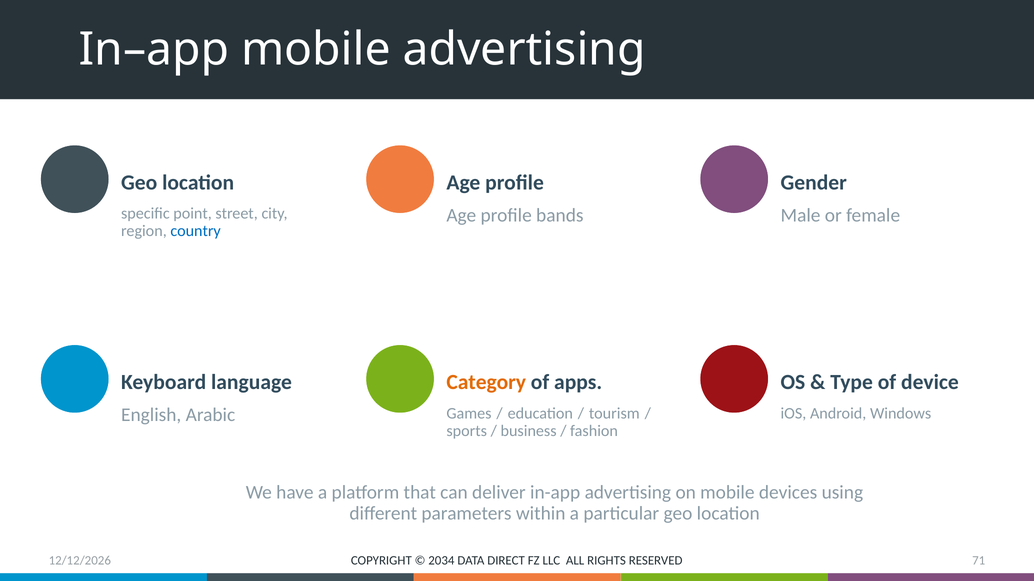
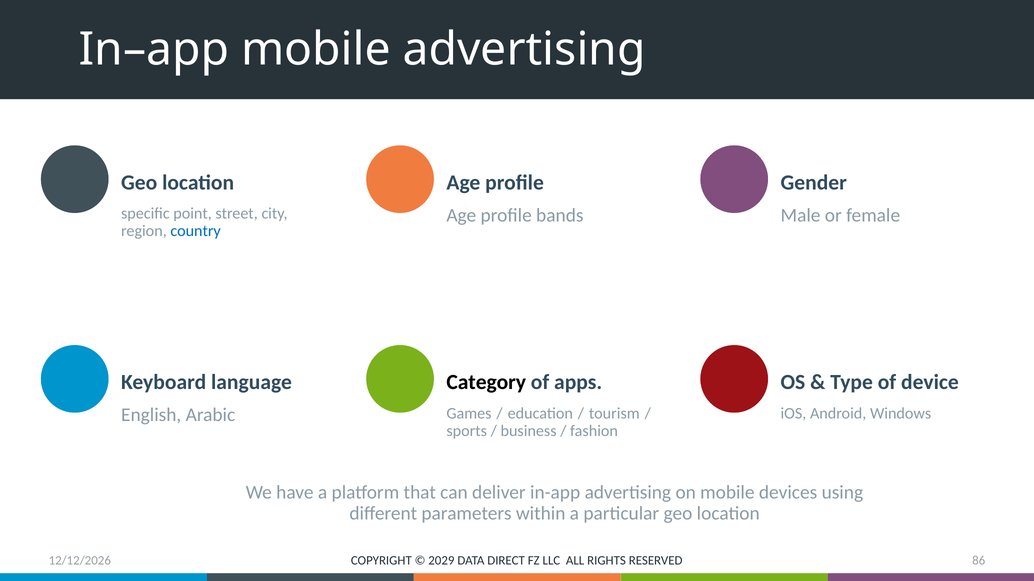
Category colour: orange -> black
71: 71 -> 86
2034: 2034 -> 2029
